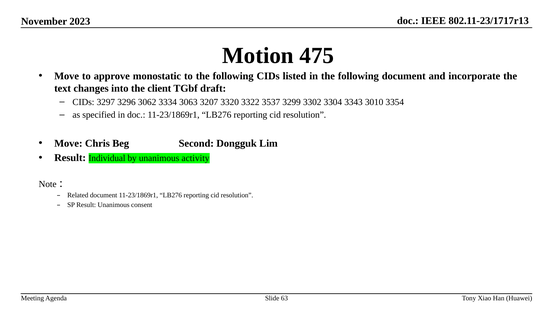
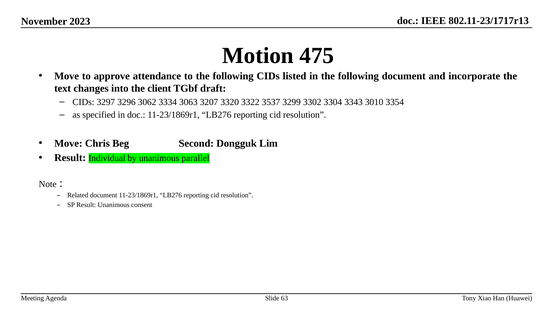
monostatic: monostatic -> attendance
activity: activity -> parallel
